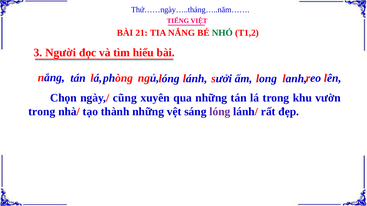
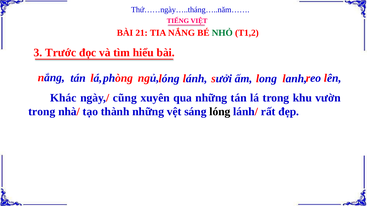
Người: Người -> Trước
Chọn: Chọn -> Khác
lóng at (220, 112) colour: purple -> black
